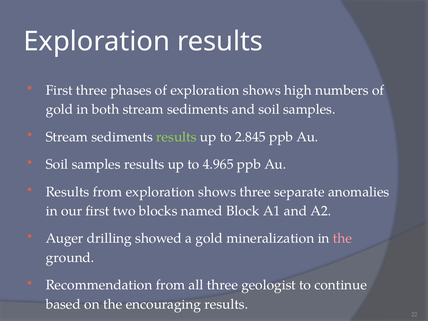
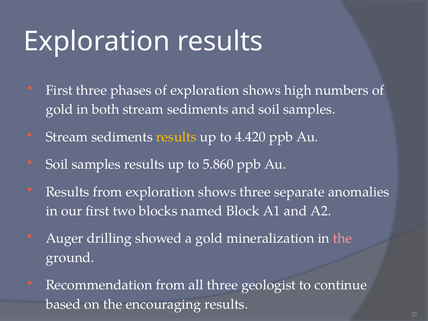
results at (176, 137) colour: light green -> yellow
2.845: 2.845 -> 4.420
4.965: 4.965 -> 5.860
